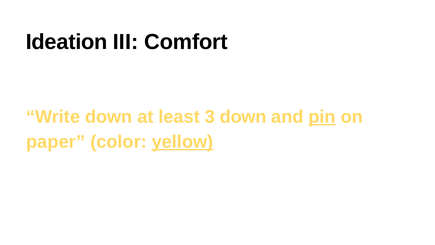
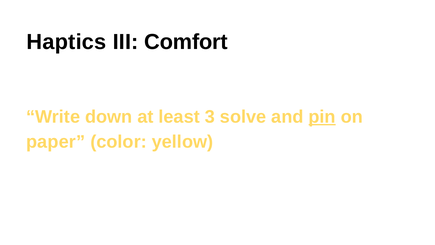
Ideation: Ideation -> Haptics
3 down: down -> solve
yellow underline: present -> none
